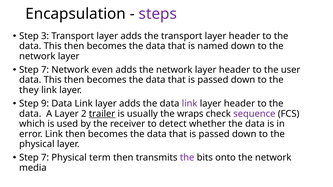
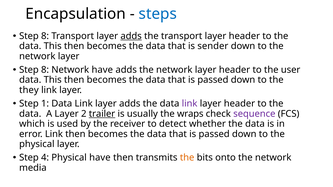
steps colour: purple -> blue
3 at (45, 36): 3 -> 8
adds at (131, 36) underline: none -> present
named: named -> sender
7 at (45, 70): 7 -> 8
Network even: even -> have
9: 9 -> 1
7 at (45, 158): 7 -> 4
Physical term: term -> have
the at (187, 158) colour: purple -> orange
